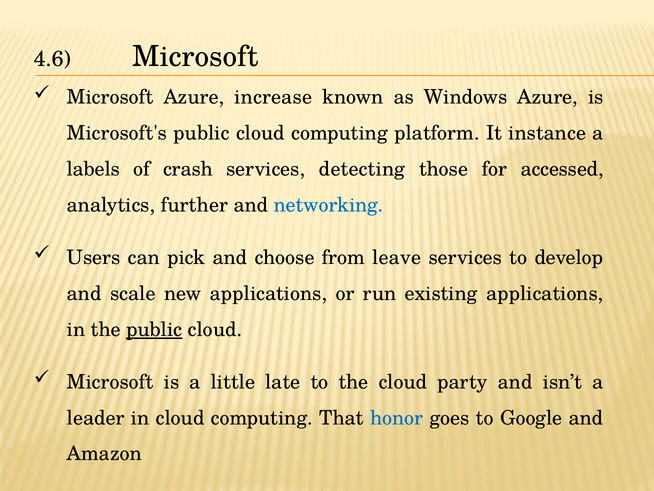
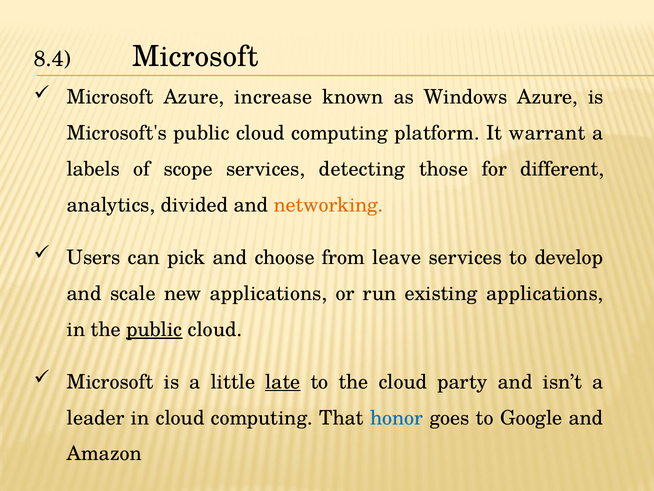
4.6: 4.6 -> 8.4
instance: instance -> warrant
crash: crash -> scope
accessed: accessed -> different
further: further -> divided
networking colour: blue -> orange
late underline: none -> present
